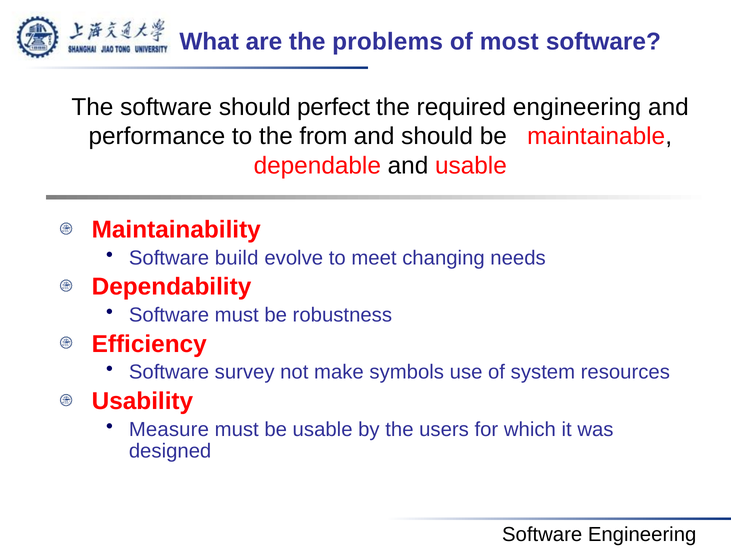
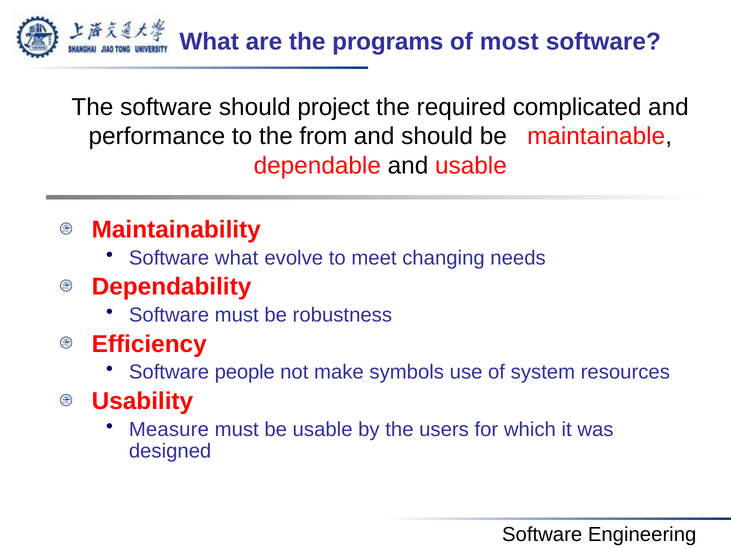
problems: problems -> programs
perfect: perfect -> project
required engineering: engineering -> complicated
Software build: build -> what
survey: survey -> people
